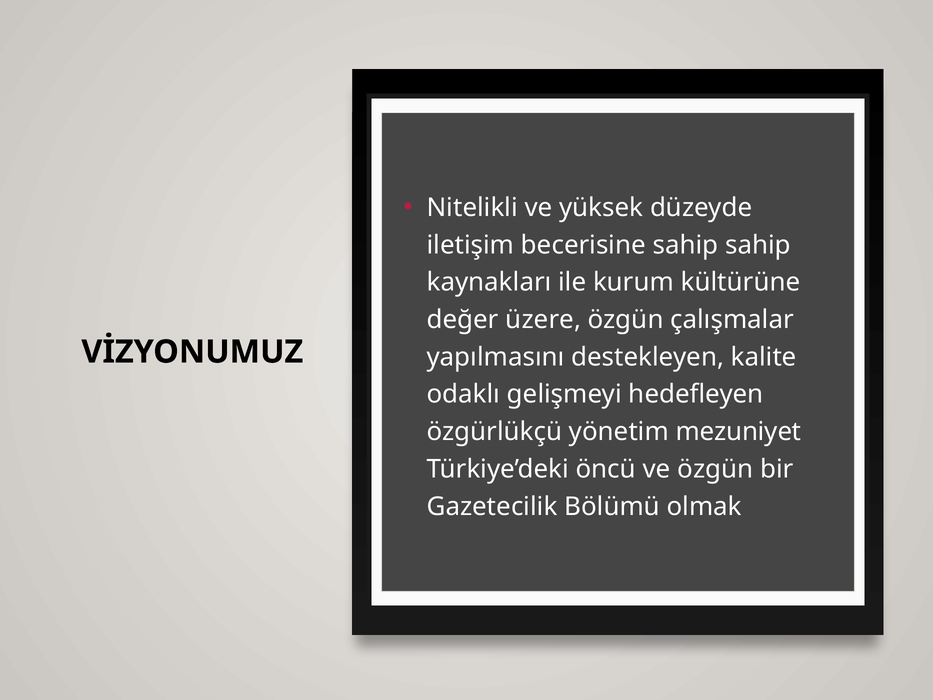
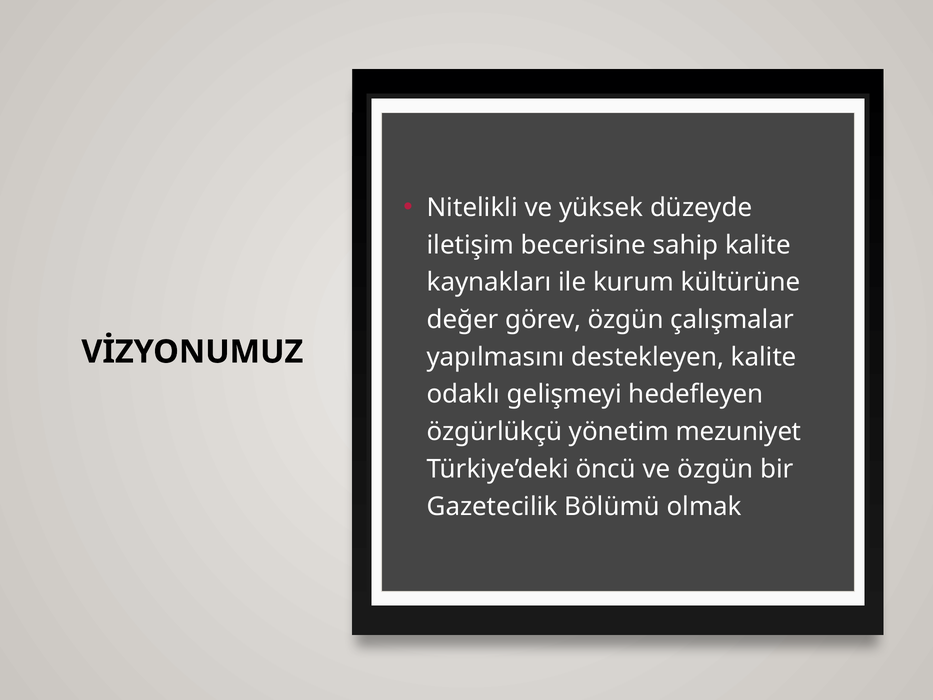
sahip sahip: sahip -> kalite
üzere: üzere -> görev
